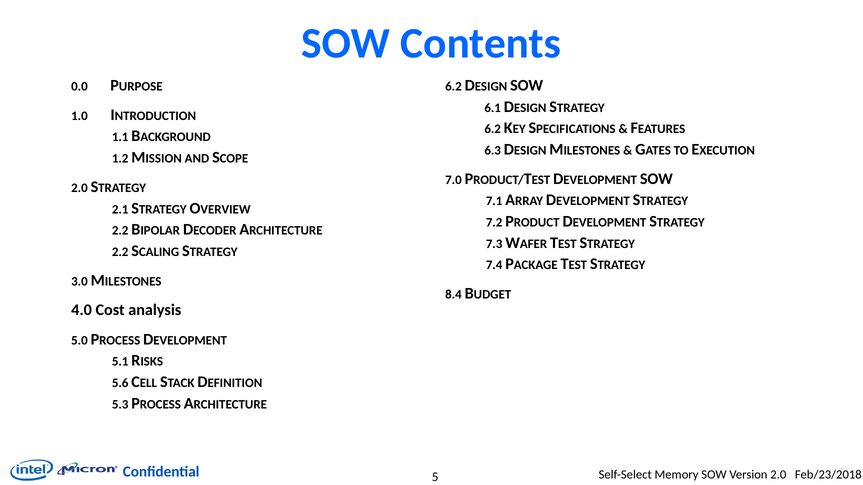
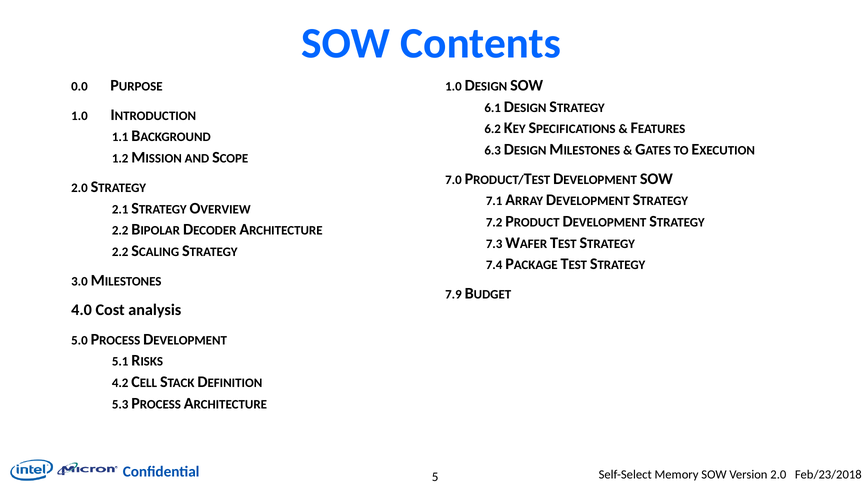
6.2 at (453, 87): 6.2 -> 1.0
8.4: 8.4 -> 7.9
5.6: 5.6 -> 4.2
